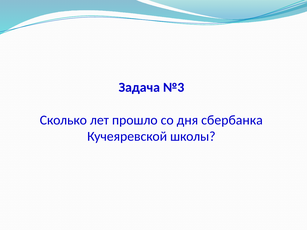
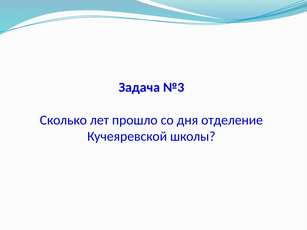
сбербанка: сбербанка -> отделение
